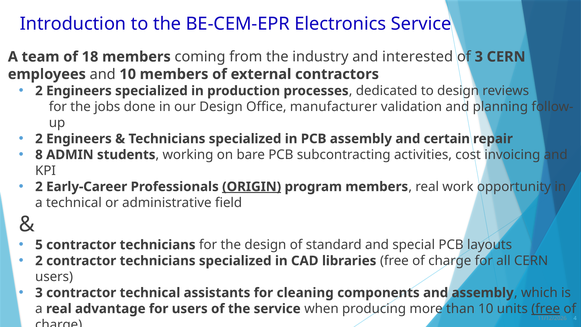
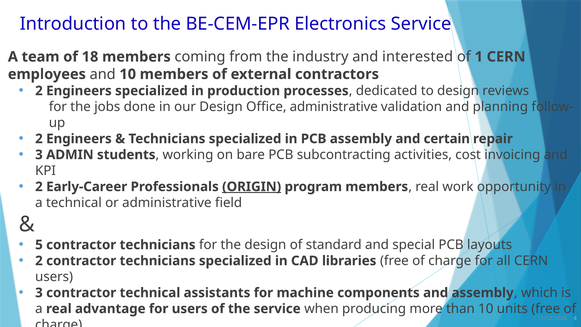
of 3: 3 -> 1
Office manufacturer: manufacturer -> administrative
8 at (39, 155): 8 -> 3
cleaning: cleaning -> machine
free at (546, 309) underline: present -> none
